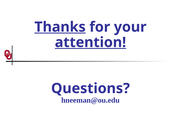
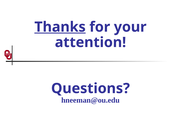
attention underline: present -> none
